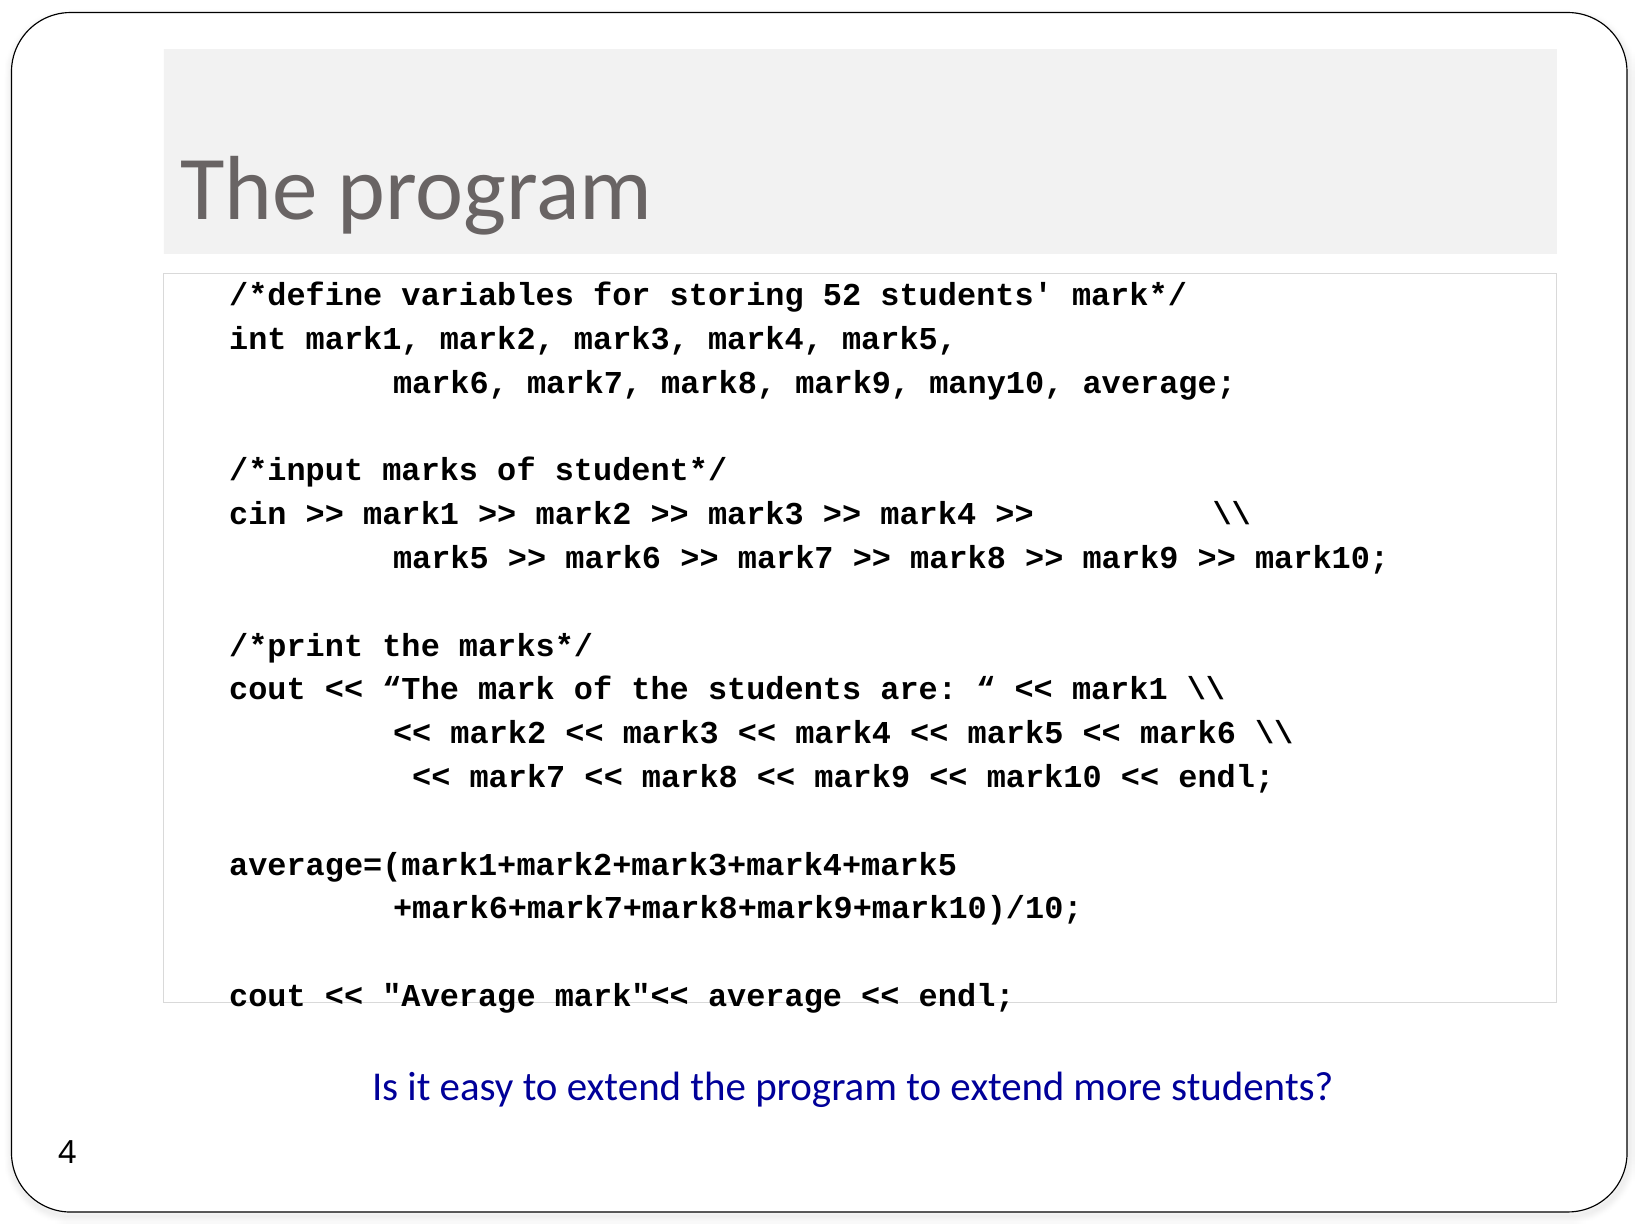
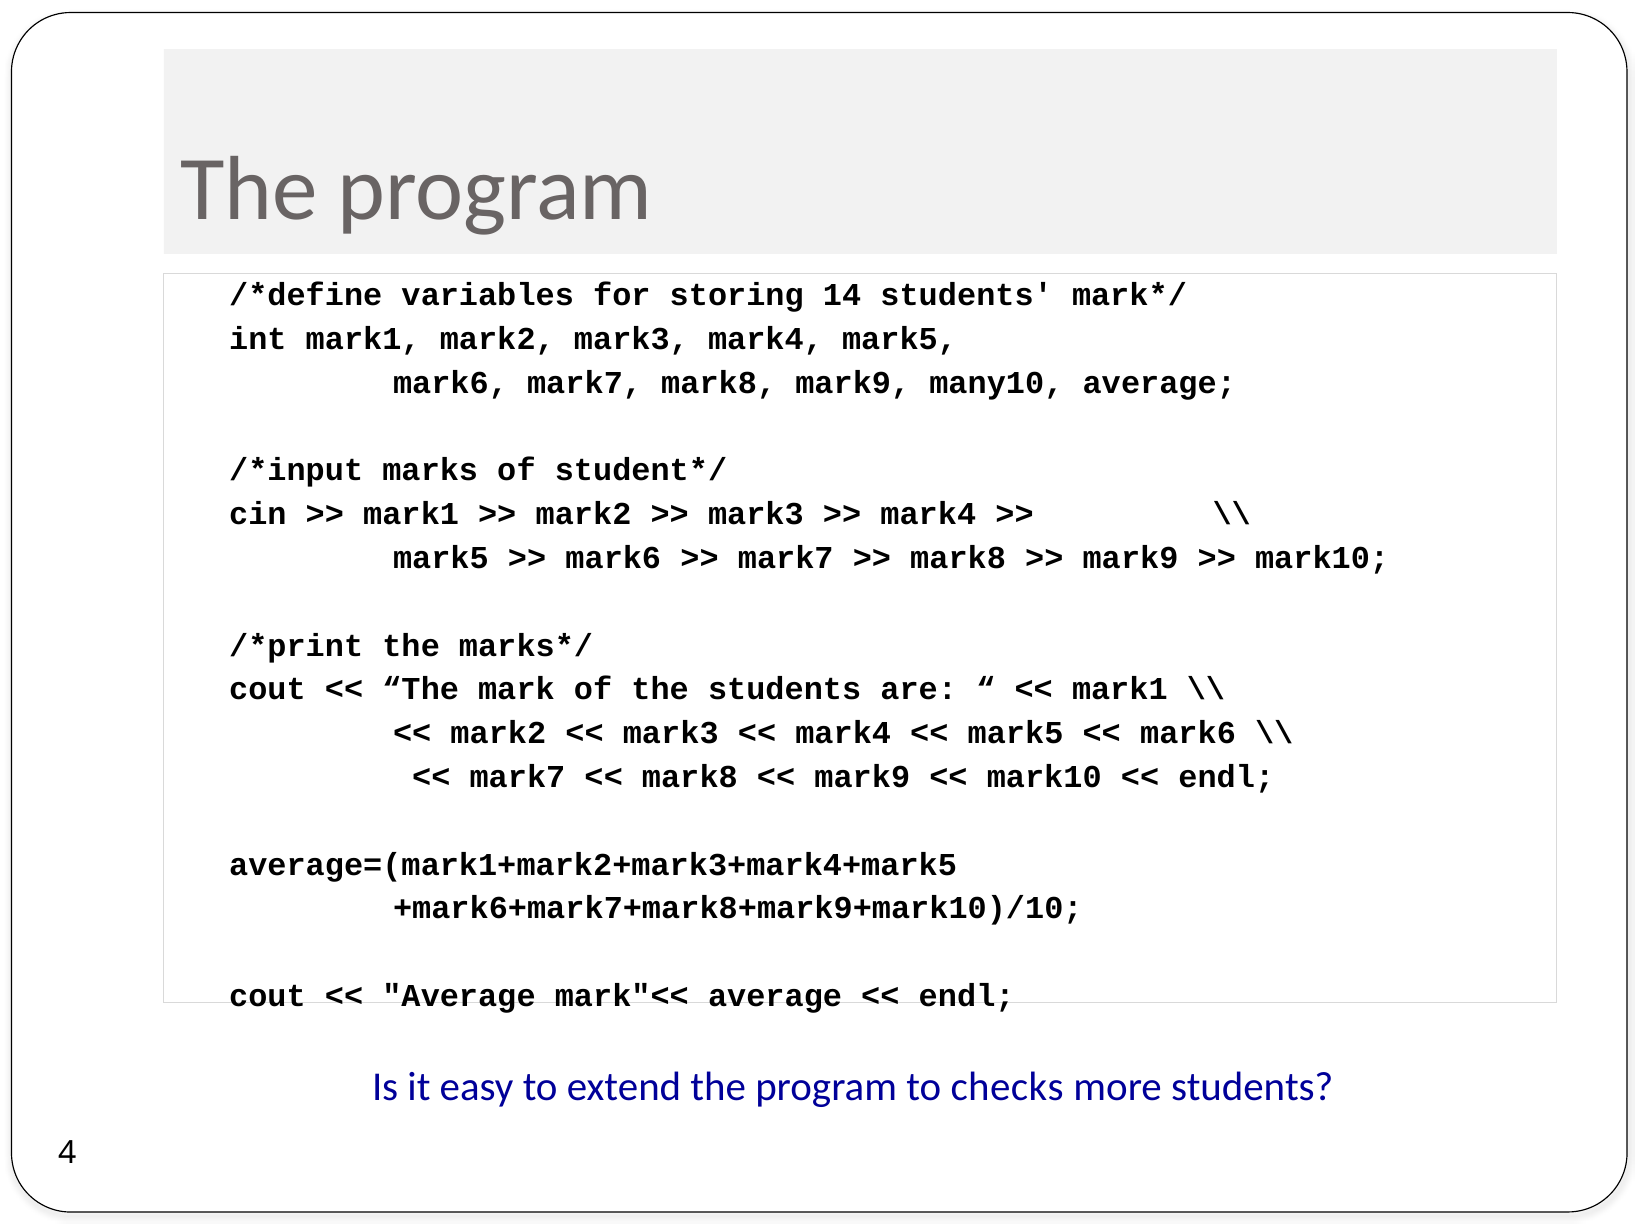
52: 52 -> 14
program to extend: extend -> checks
